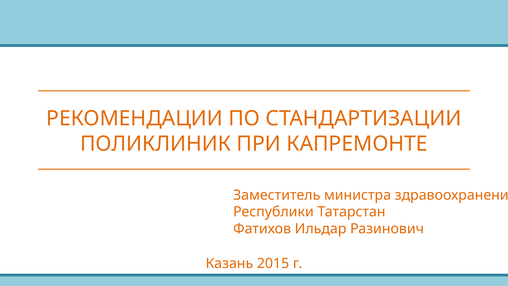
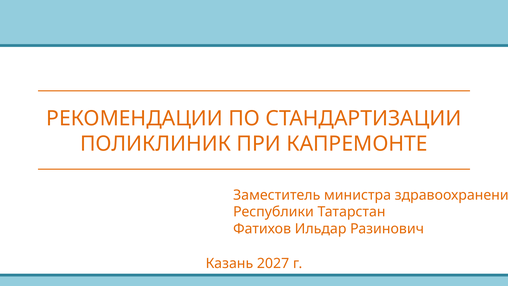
2015: 2015 -> 2027
